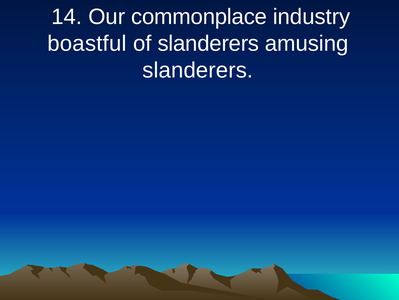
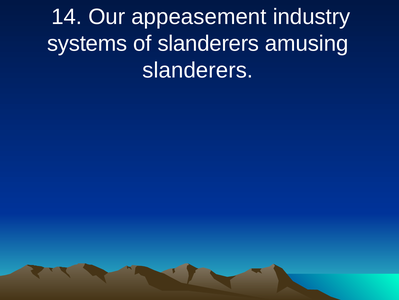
commonplace: commonplace -> appeasement
boastful: boastful -> systems
